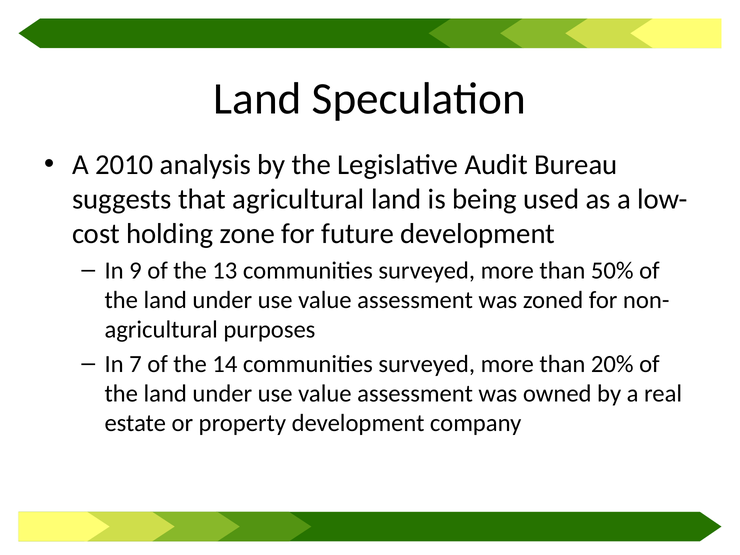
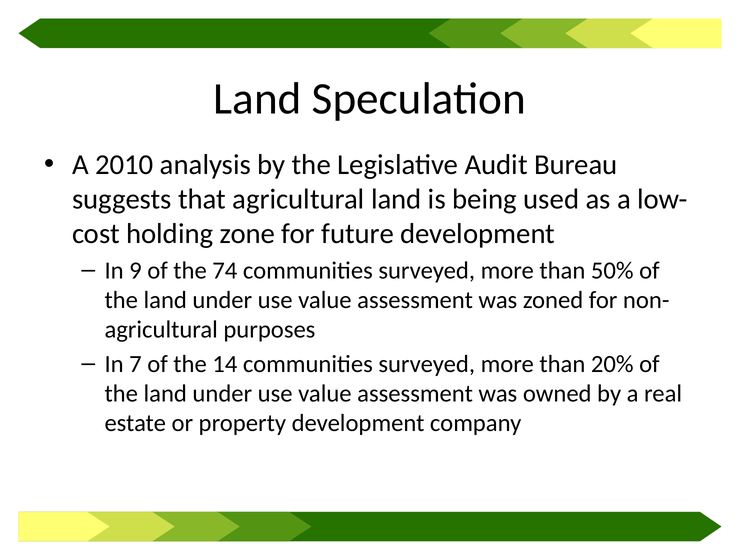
13: 13 -> 74
